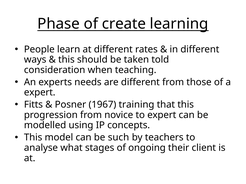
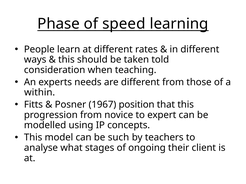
create: create -> speed
expert at (40, 93): expert -> within
training: training -> position
